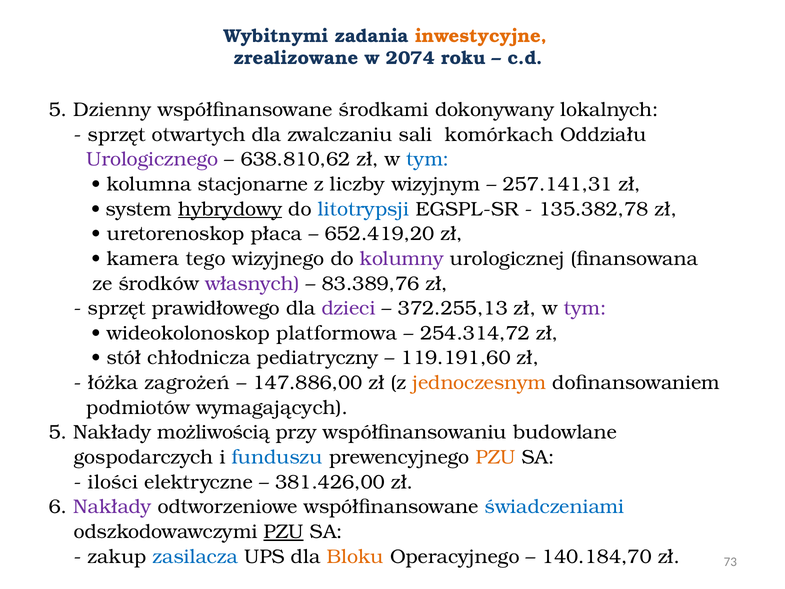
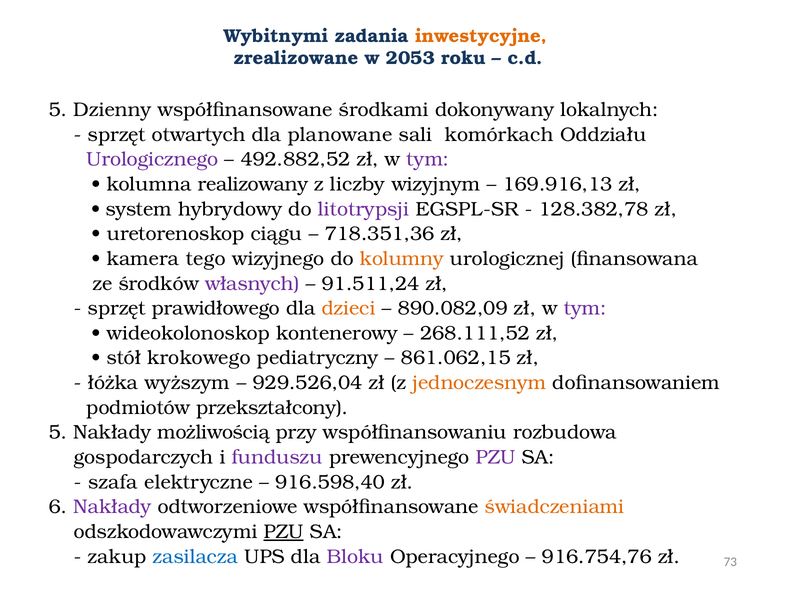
2074: 2074 -> 2053
zwalczaniu: zwalczaniu -> planowane
638.810,62: 638.810,62 -> 492.882,52
tym at (428, 159) colour: blue -> purple
stacjonarne: stacjonarne -> realizowany
257.141,31: 257.141,31 -> 169.916,13
hybrydowy underline: present -> none
litotrypsji colour: blue -> purple
135.382,78: 135.382,78 -> 128.382,78
płaca: płaca -> ciągu
652.419,20: 652.419,20 -> 718.351,36
kolumny colour: purple -> orange
83.389,76: 83.389,76 -> 91.511,24
dzieci colour: purple -> orange
372.255,13: 372.255,13 -> 890.082,09
platformowa: platformowa -> kontenerowy
254.314,72: 254.314,72 -> 268.111,52
chłodnicza: chłodnicza -> krokowego
119.191,60: 119.191,60 -> 861.062,15
zagrożeń: zagrożeń -> wyższym
147.886,00: 147.886,00 -> 929.526,04
wymagających: wymagających -> przekształcony
budowlane: budowlane -> rozbudowa
funduszu colour: blue -> purple
PZU at (496, 457) colour: orange -> purple
ilości: ilości -> szafa
381.426,00: 381.426,00 -> 916.598,40
świadczeniami colour: blue -> orange
Bloku colour: orange -> purple
140.184,70: 140.184,70 -> 916.754,76
